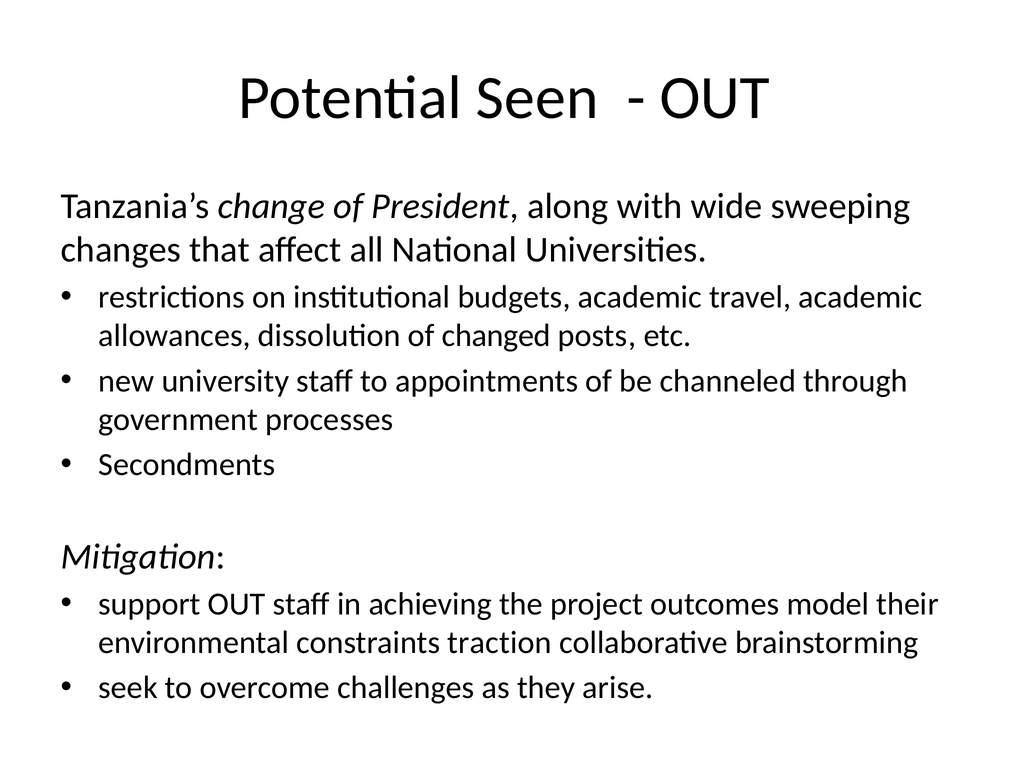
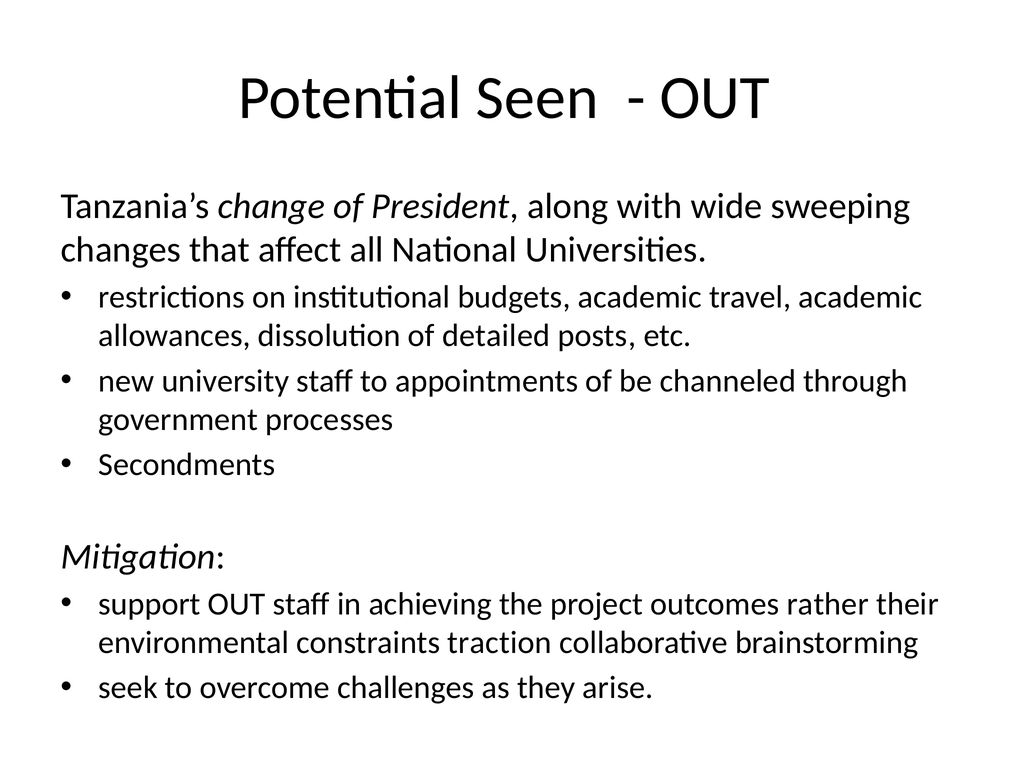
changed: changed -> detailed
model: model -> rather
